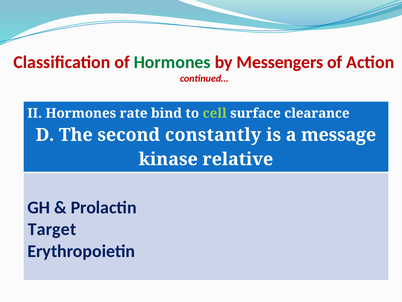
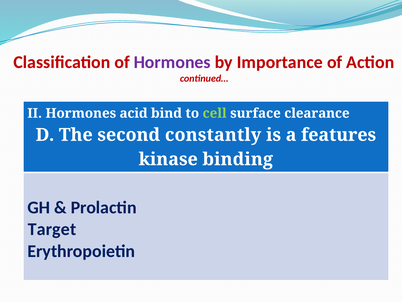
Hormones at (172, 62) colour: green -> purple
Messengers: Messengers -> Importance
rate: rate -> acid
message: message -> features
relative: relative -> binding
